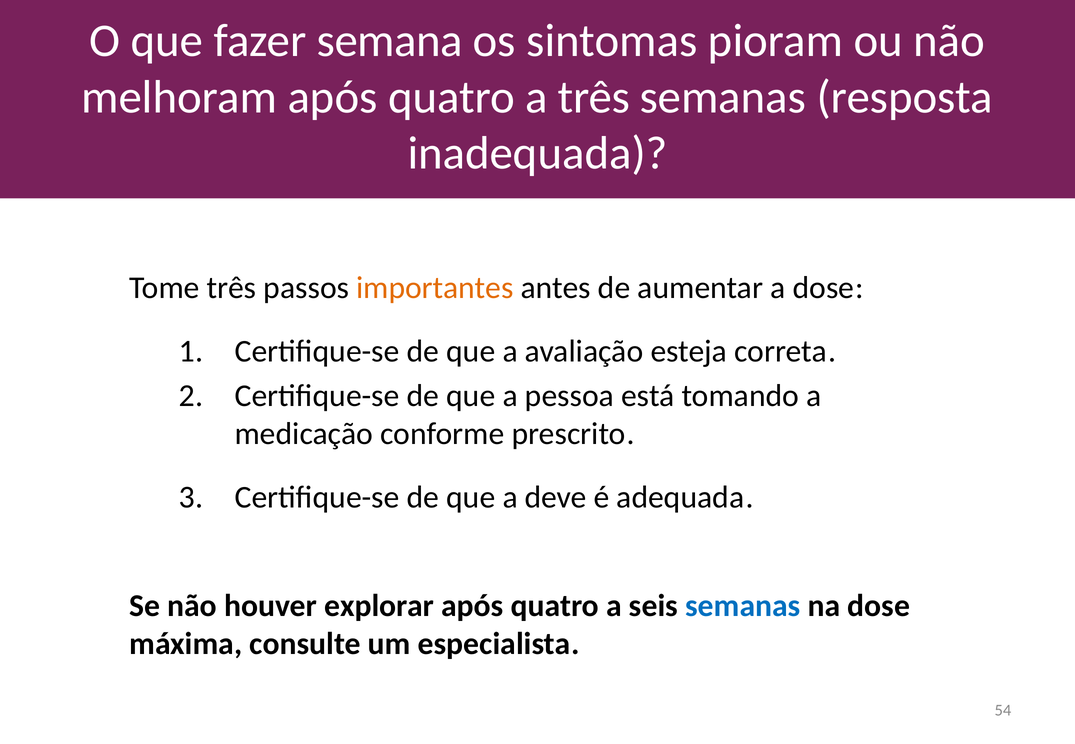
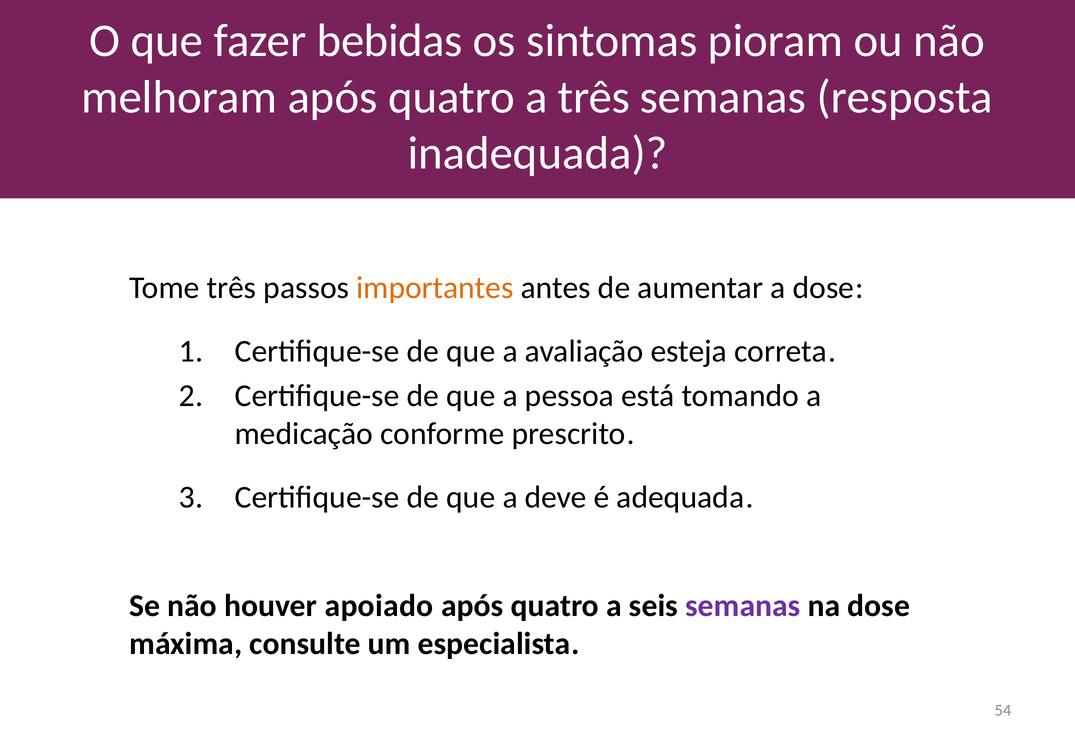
semana: semana -> bebidas
explorar: explorar -> apoiado
semanas at (743, 606) colour: blue -> purple
